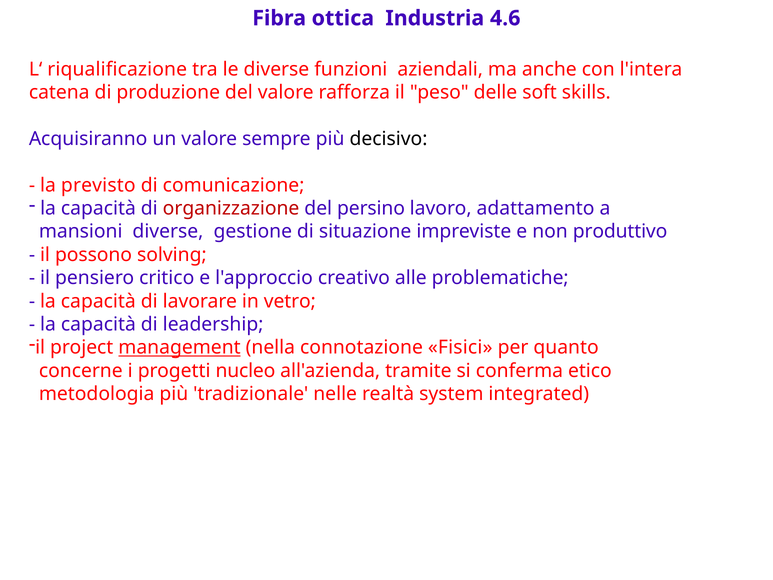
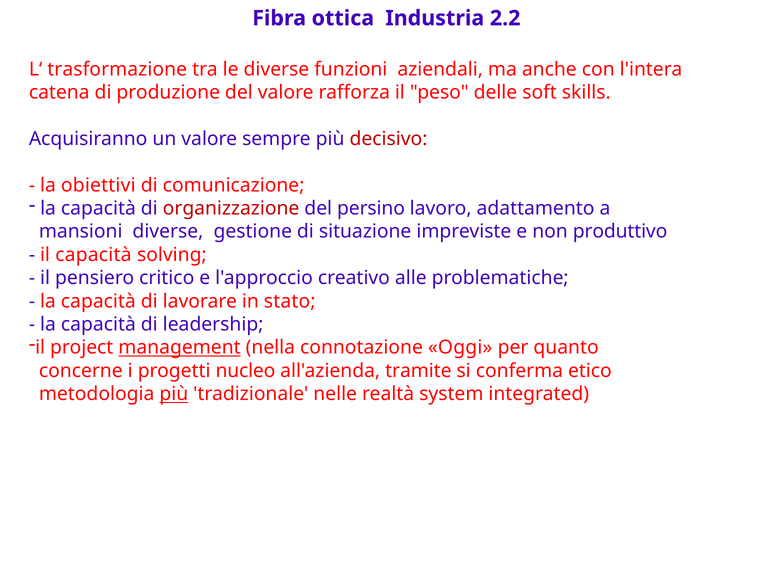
4.6: 4.6 -> 2.2
riqualificazione: riqualificazione -> trasformazione
decisivo colour: black -> red
previsto: previsto -> obiettivi
il possono: possono -> capacità
vetro: vetro -> stato
Fisici: Fisici -> Oggi
più at (174, 394) underline: none -> present
